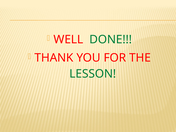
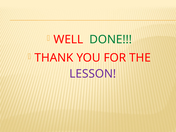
LESSON colour: green -> purple
